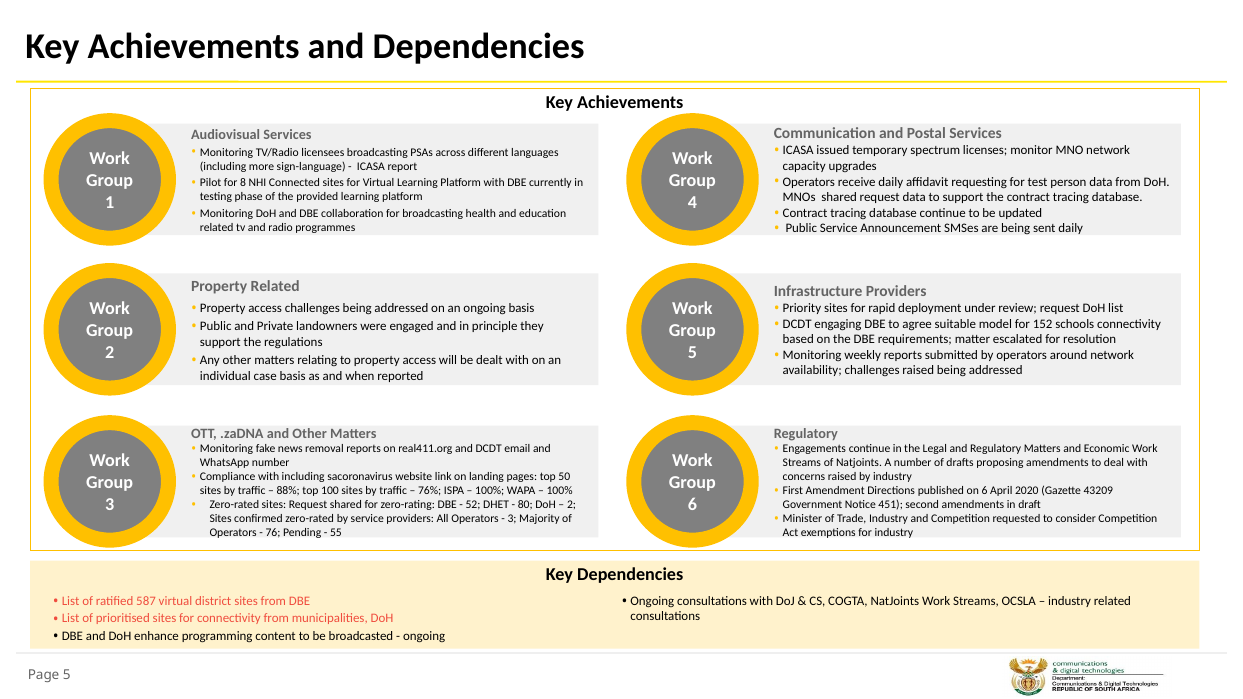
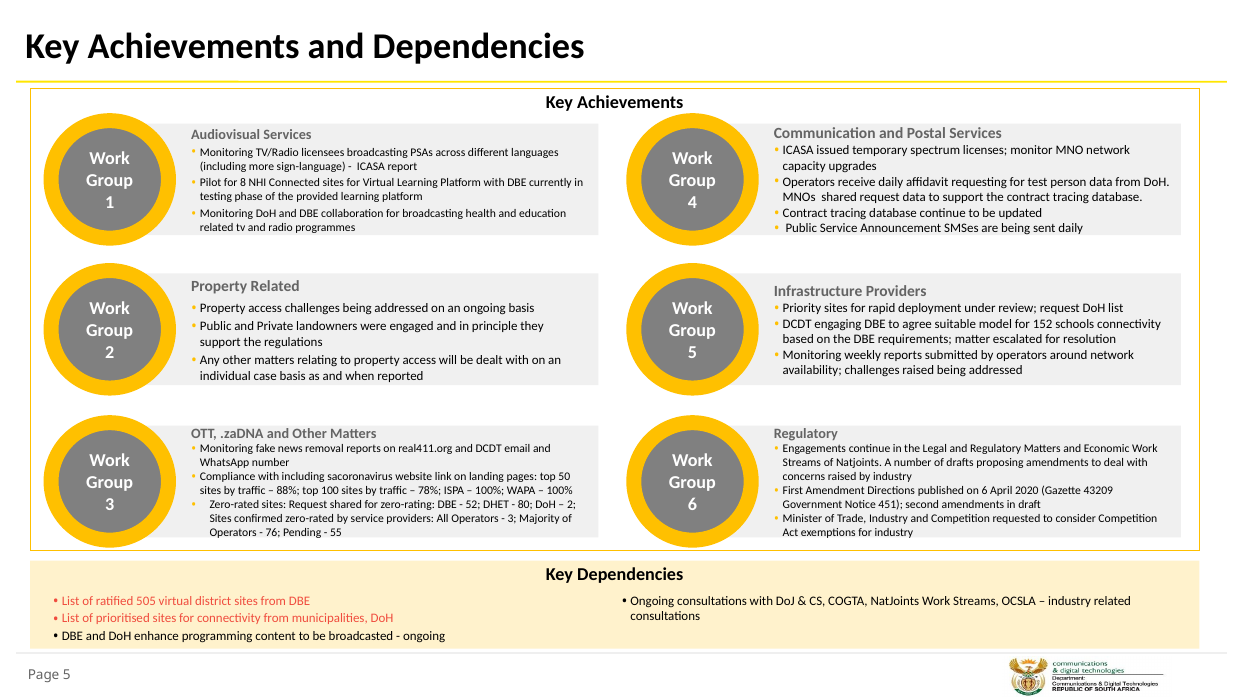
76%: 76% -> 78%
587: 587 -> 505
